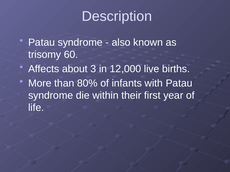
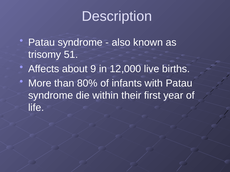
60: 60 -> 51
3: 3 -> 9
